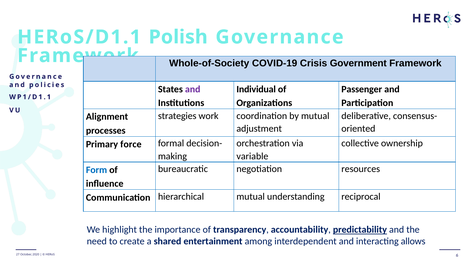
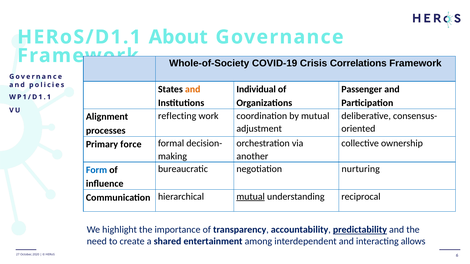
Polish: Polish -> About
Government: Government -> Correlations
and at (193, 89) colour: purple -> orange
strategies: strategies -> reflecting
variable: variable -> another
resources: resources -> nurturing
mutual at (251, 197) underline: none -> present
